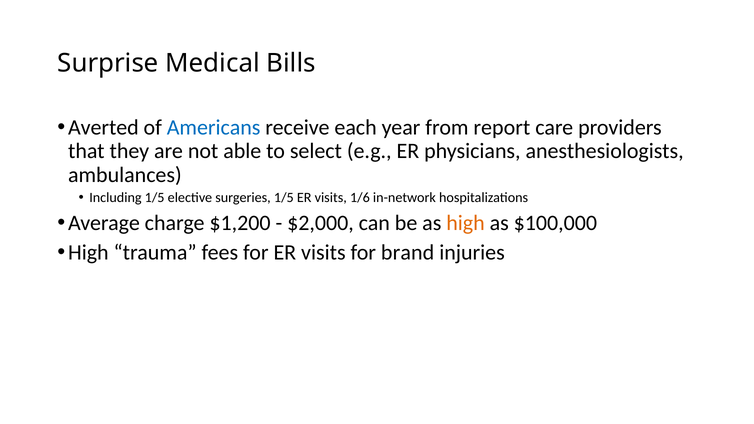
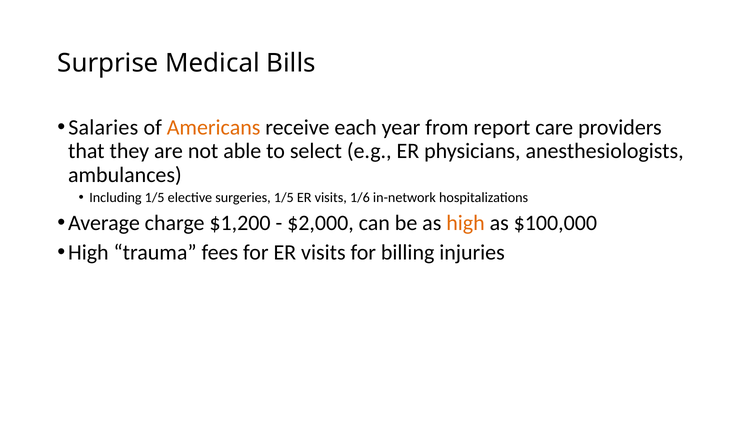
Averted: Averted -> Salaries
Americans colour: blue -> orange
brand: brand -> billing
